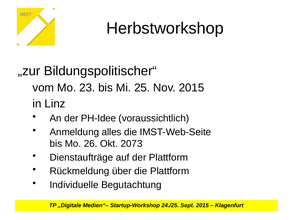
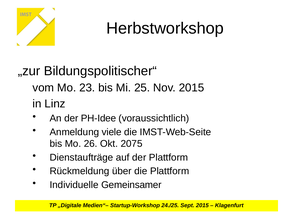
alles: alles -> viele
2073: 2073 -> 2075
Begutachtung: Begutachtung -> Gemeinsamer
